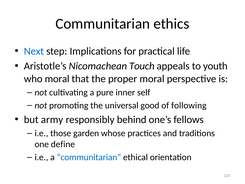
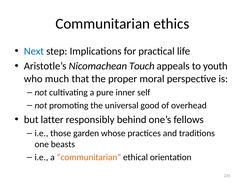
who moral: moral -> much
following: following -> overhead
army: army -> latter
define: define -> beasts
communitarian at (89, 157) colour: blue -> orange
